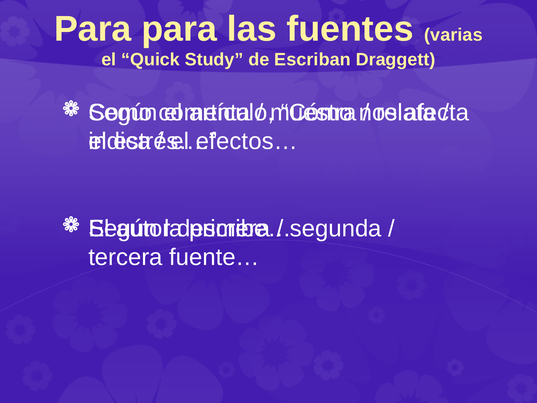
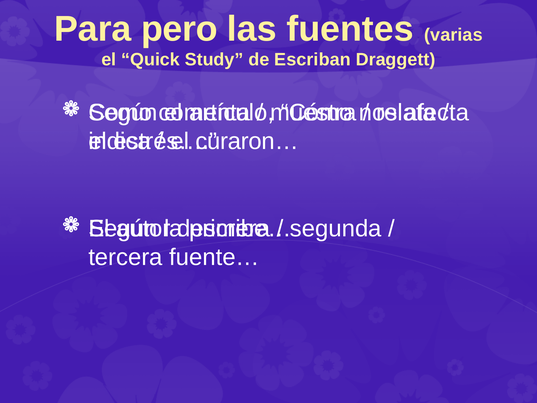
Para para: para -> pero
efectos…: efectos… -> curaron…
